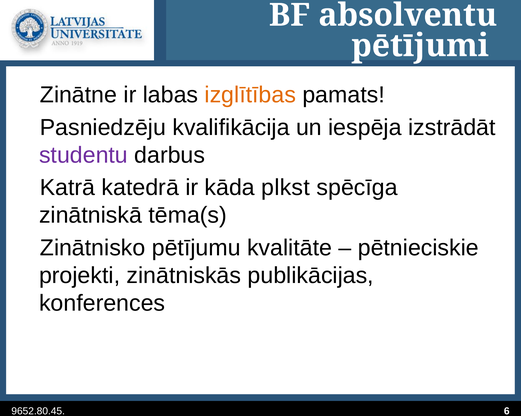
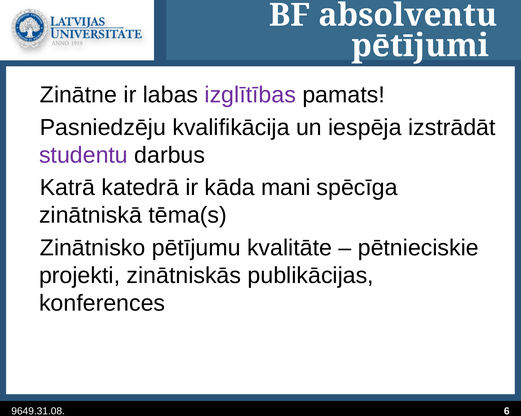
izglītības colour: orange -> purple
plkst: plkst -> mani
9652.80.45: 9652.80.45 -> 9649.31.08
